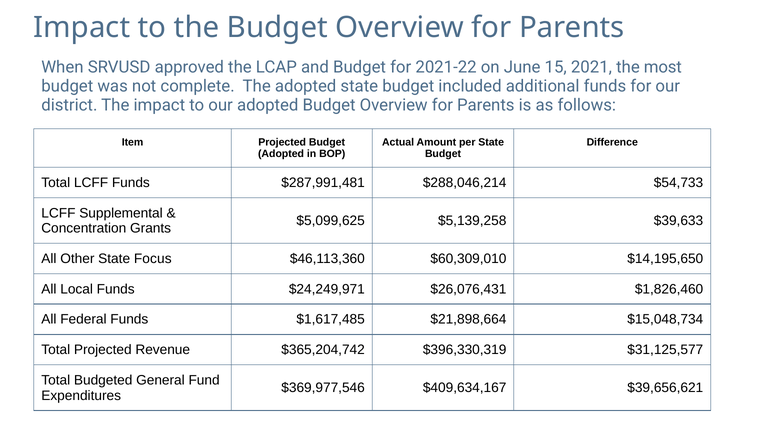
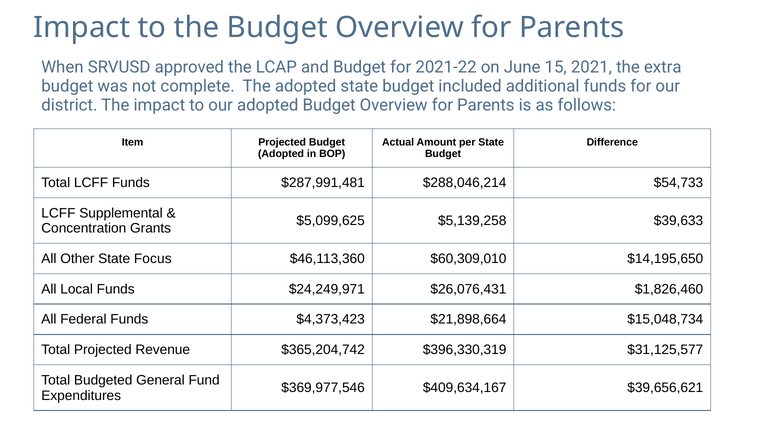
most: most -> extra
$1,617,485: $1,617,485 -> $4,373,423
